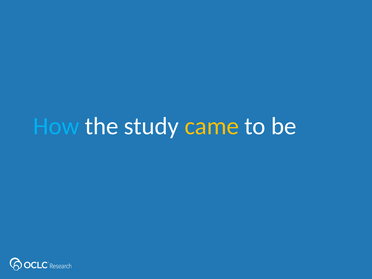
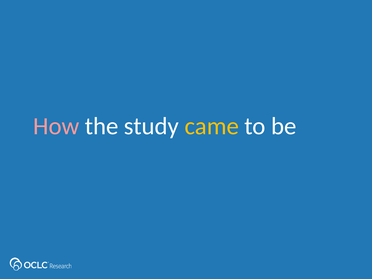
How colour: light blue -> pink
